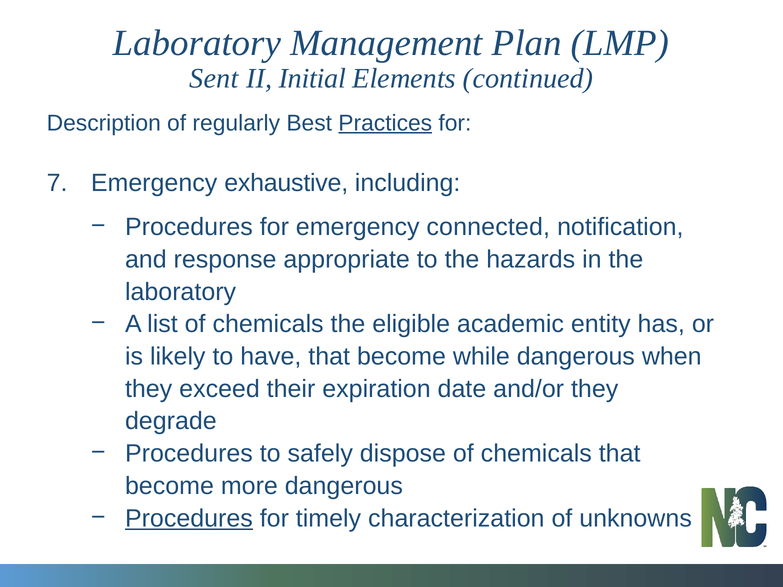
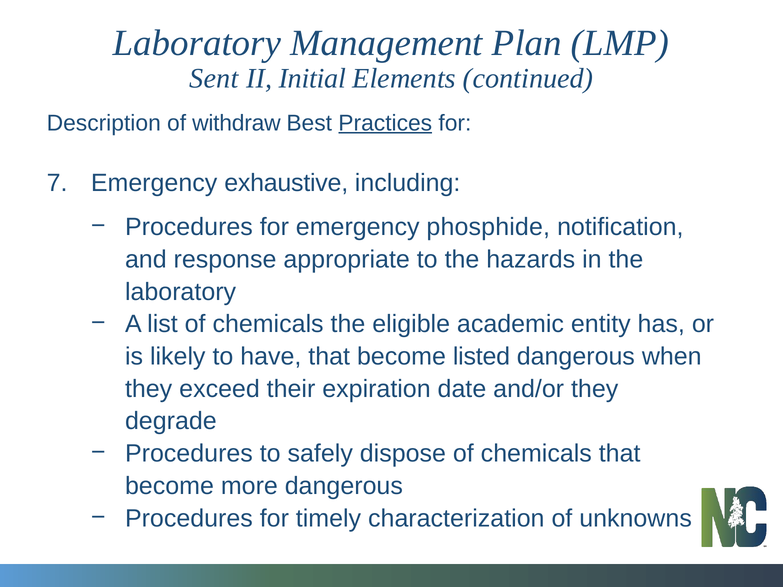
regularly: regularly -> withdraw
connected: connected -> phosphide
while: while -> listed
Procedures at (189, 518) underline: present -> none
